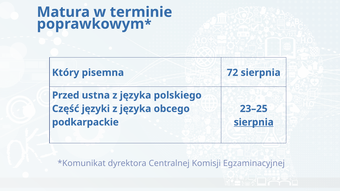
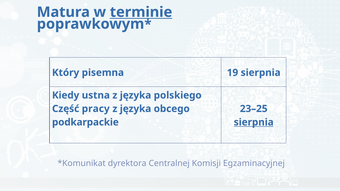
terminie underline: none -> present
72: 72 -> 19
Przed: Przed -> Kiedy
języki: języki -> pracy
